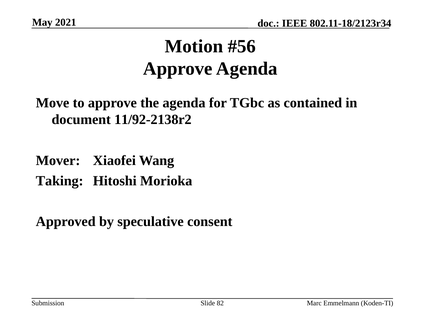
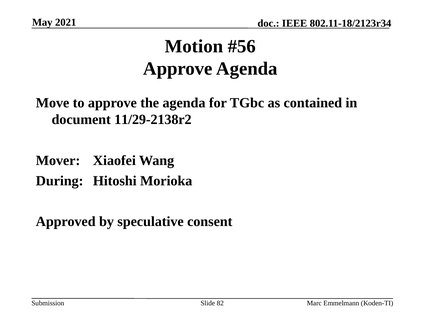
11/92-2138r2: 11/92-2138r2 -> 11/29-2138r2
Taking: Taking -> During
